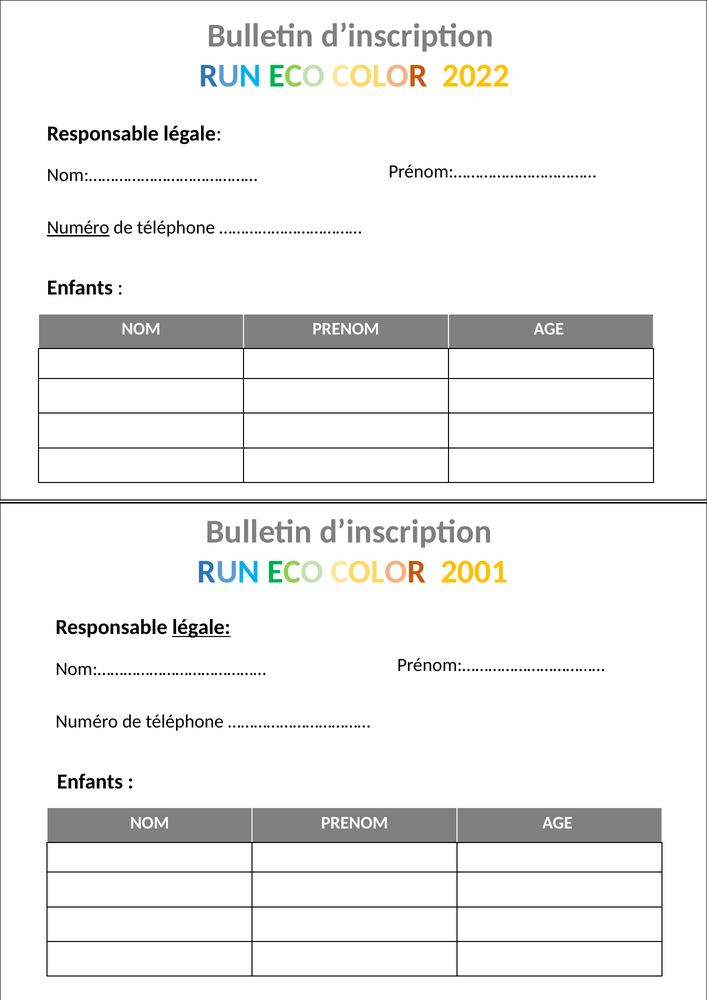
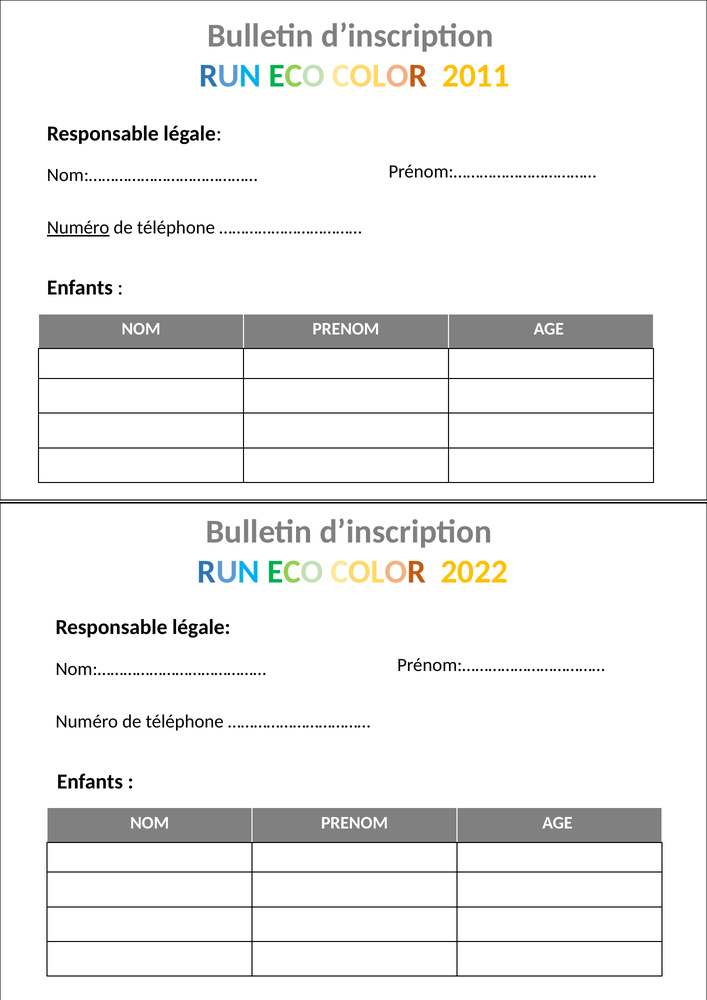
2022: 2022 -> 2011
2001: 2001 -> 2022
légale at (201, 627) underline: present -> none
